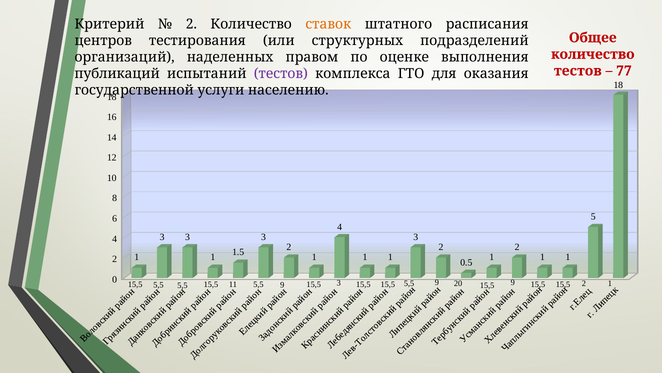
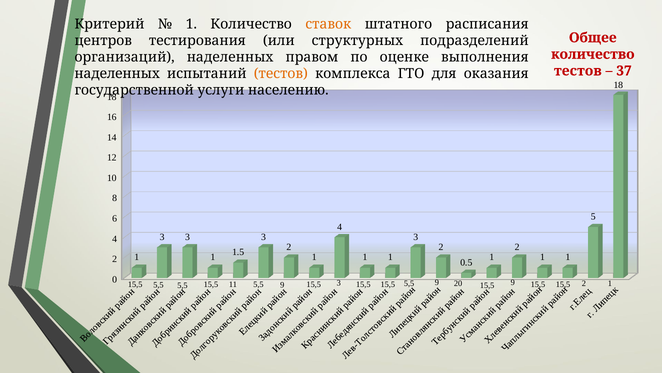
2 at (191, 24): 2 -> 1
77: 77 -> 37
публикаций at (117, 74): публикаций -> наделенных
тестов at (281, 74) colour: purple -> orange
